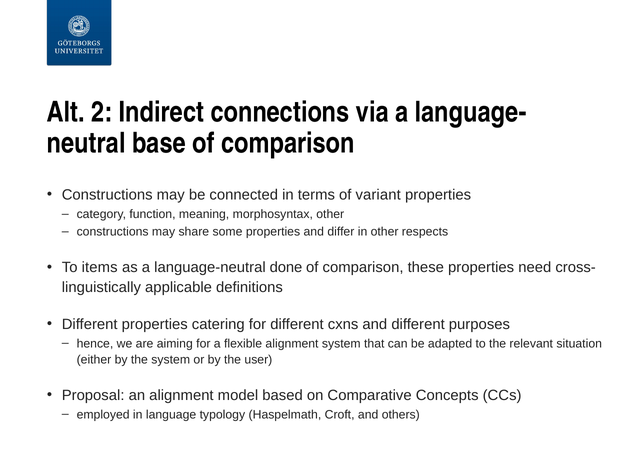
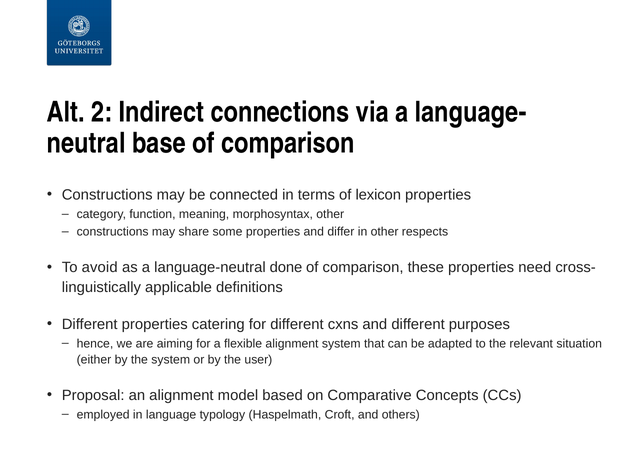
variant: variant -> lexicon
items: items -> avoid
